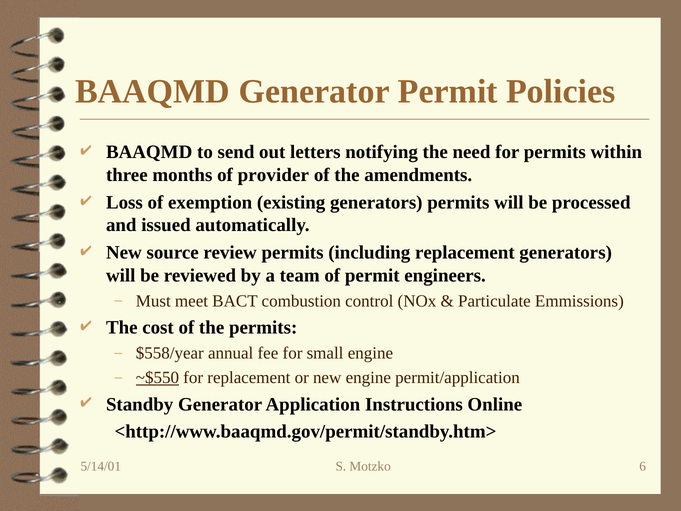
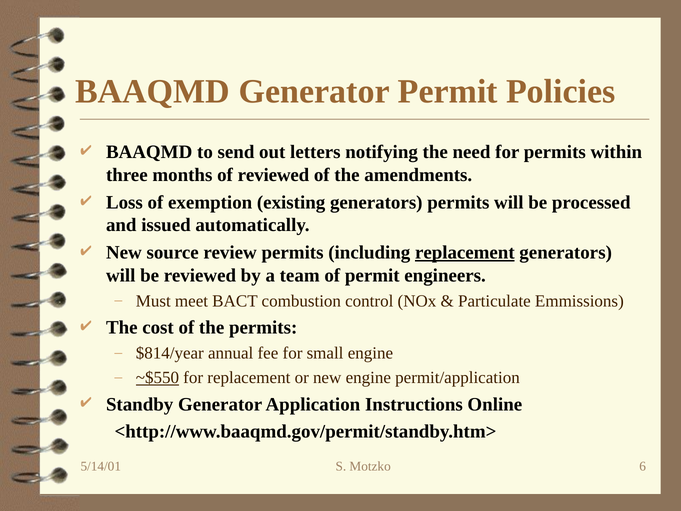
of provider: provider -> reviewed
replacement at (465, 252) underline: none -> present
$558/year: $558/year -> $814/year
